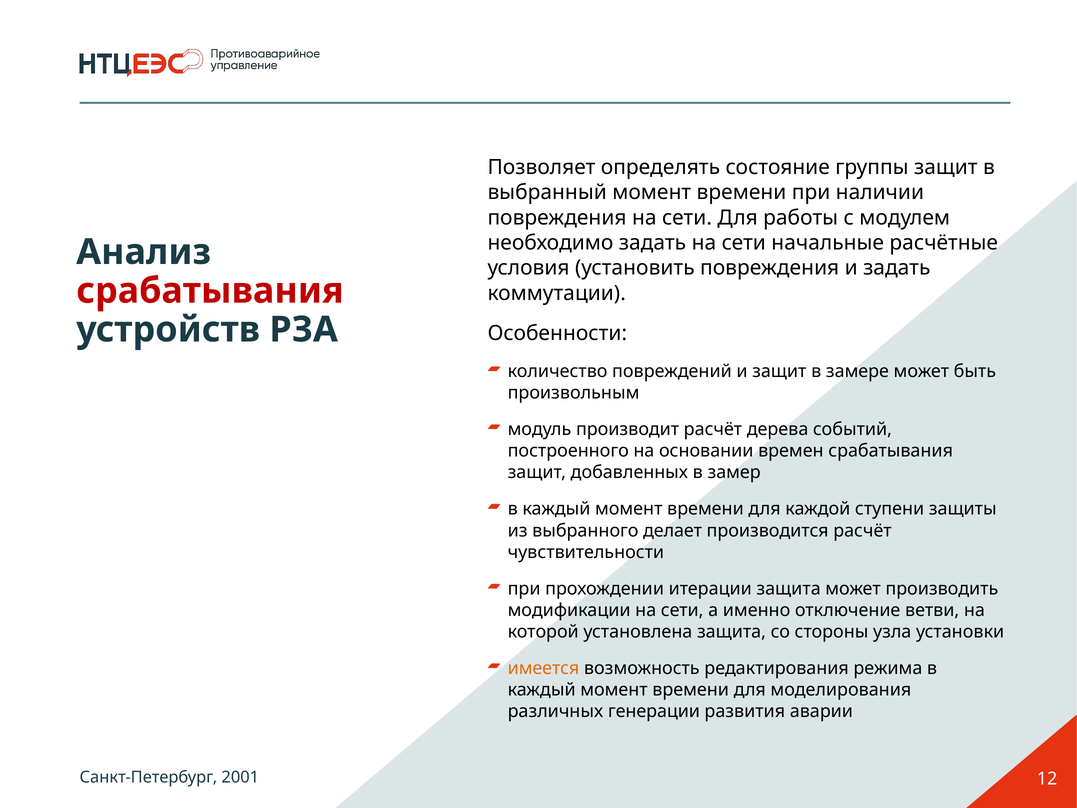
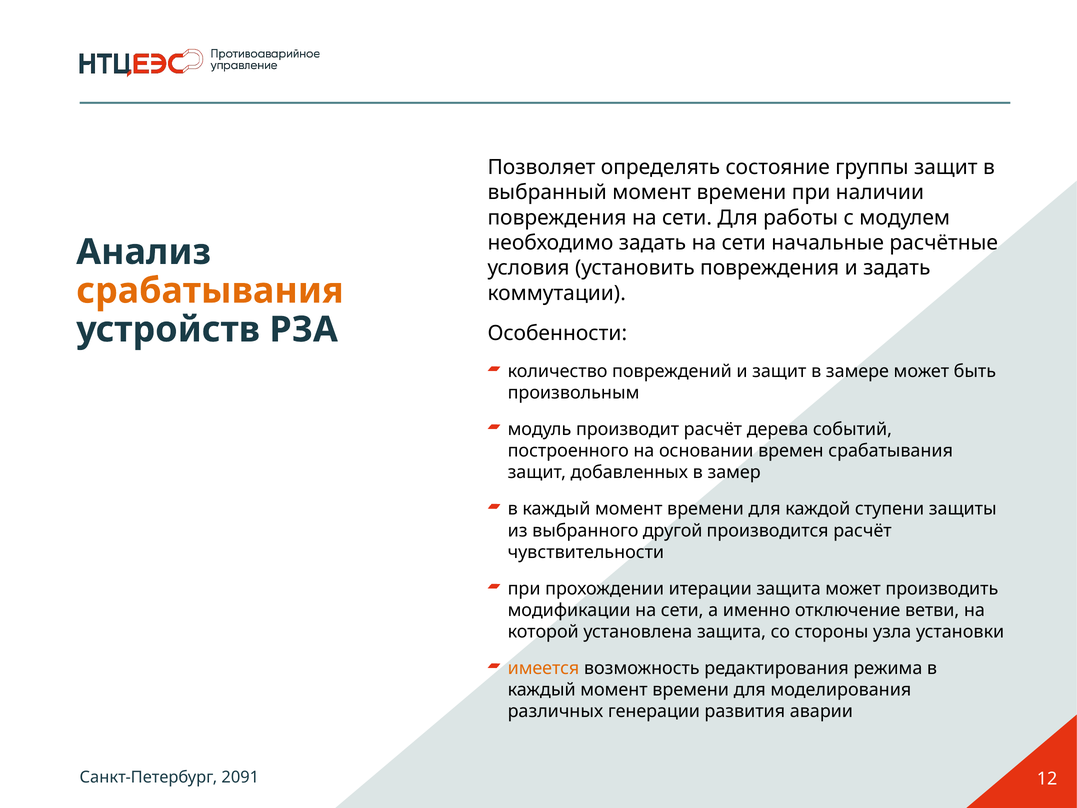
срабатывания at (210, 291) colour: red -> orange
делает: делает -> другой
2001: 2001 -> 2091
